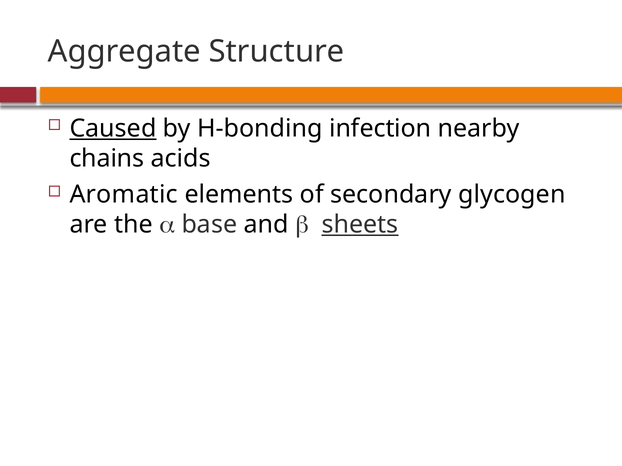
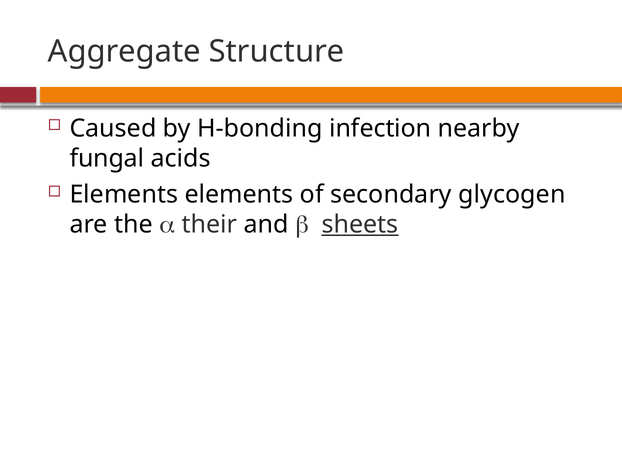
Caused underline: present -> none
chains: chains -> fungal
Aromatic at (124, 195): Aromatic -> Elements
base: base -> their
